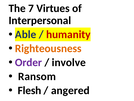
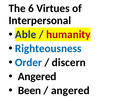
7: 7 -> 6
Righteousness colour: orange -> blue
Order colour: purple -> blue
involve: involve -> discern
Ransom at (37, 76): Ransom -> Angered
Flesh: Flesh -> Been
